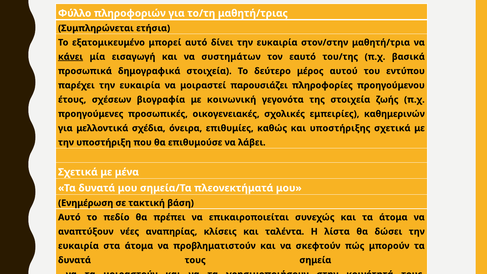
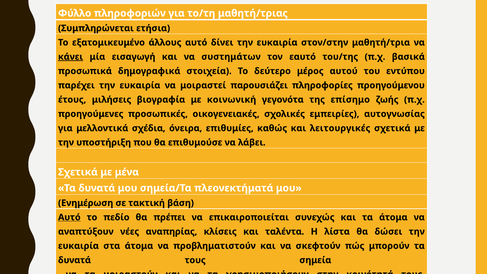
μπορεί: μπορεί -> άλλους
σχέσεων: σχέσεων -> μιλήσεις
της στοιχεία: στοιχεία -> επίσημο
καθημερινών: καθημερινών -> αυτογνωσίας
υποστήριξης: υποστήριξης -> λειτουργικές
Αυτό at (69, 217) underline: none -> present
